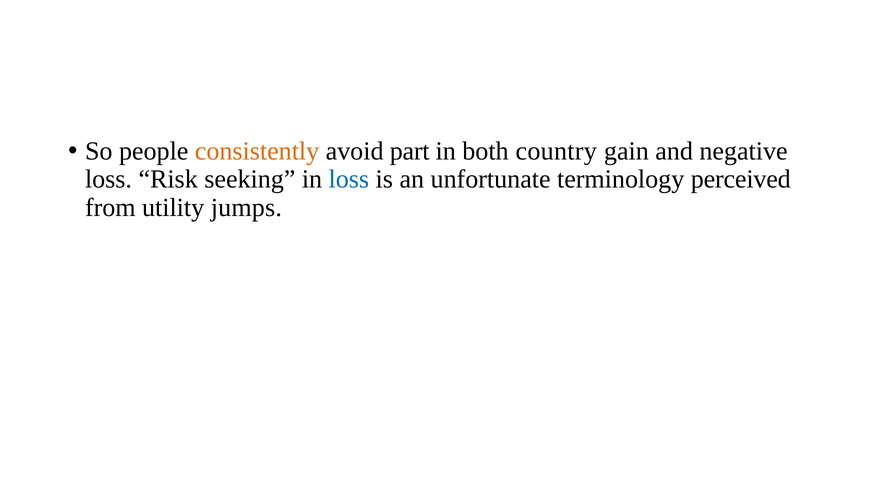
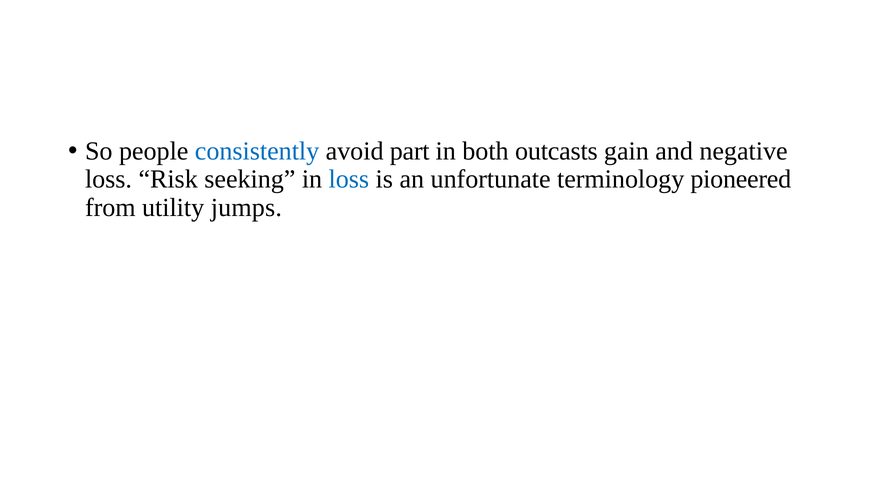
consistently colour: orange -> blue
country: country -> outcasts
perceived: perceived -> pioneered
